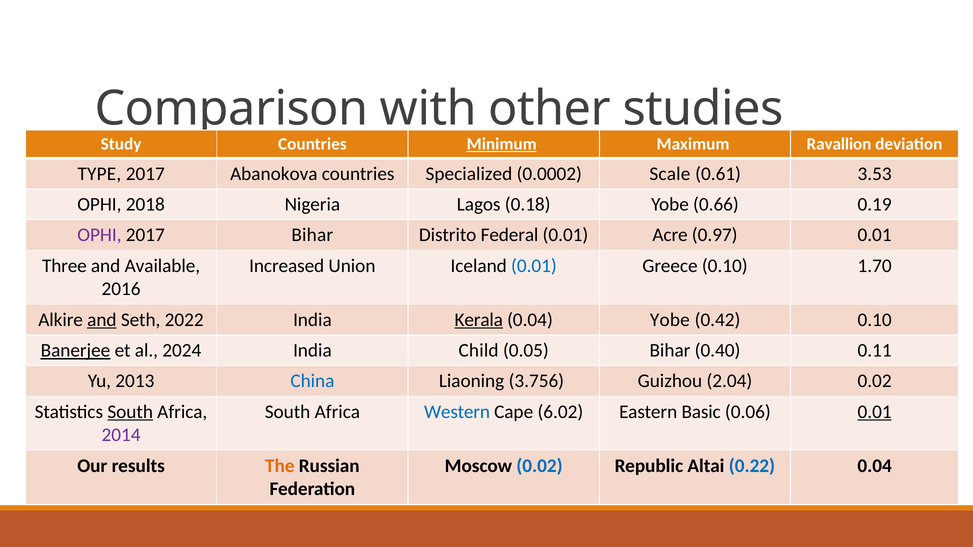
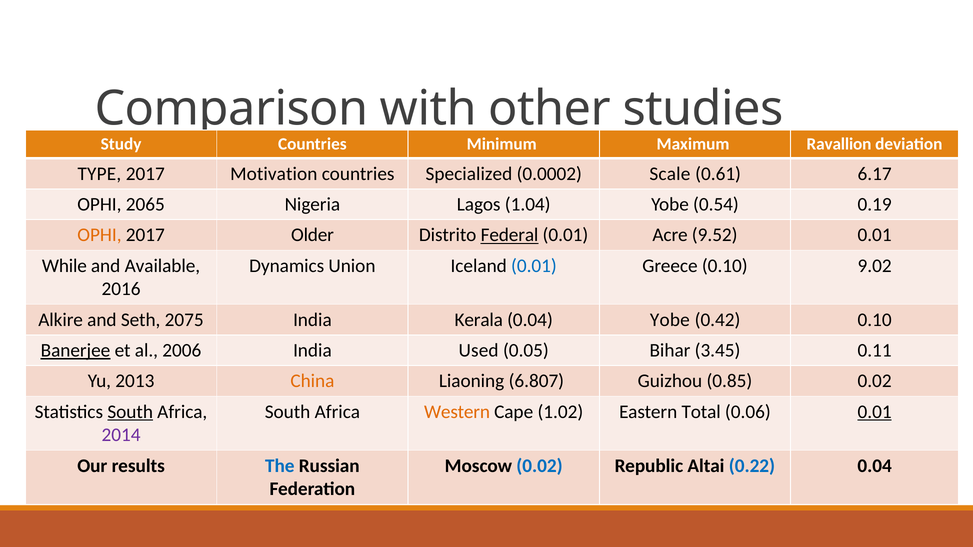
Minimum underline: present -> none
Abanokova: Abanokova -> Motivation
3.53: 3.53 -> 6.17
2018: 2018 -> 2065
0.18: 0.18 -> 1.04
0.66: 0.66 -> 0.54
OPHI at (99, 235) colour: purple -> orange
2017 Bihar: Bihar -> Older
Federal underline: none -> present
0.97: 0.97 -> 9.52
Three: Three -> While
Increased: Increased -> Dynamics
1.70: 1.70 -> 9.02
and at (102, 320) underline: present -> none
2022: 2022 -> 2075
Kerala underline: present -> none
2024: 2024 -> 2006
Child: Child -> Used
0.40: 0.40 -> 3.45
China colour: blue -> orange
3.756: 3.756 -> 6.807
2.04: 2.04 -> 0.85
Western colour: blue -> orange
6.02: 6.02 -> 1.02
Basic: Basic -> Total
The colour: orange -> blue
